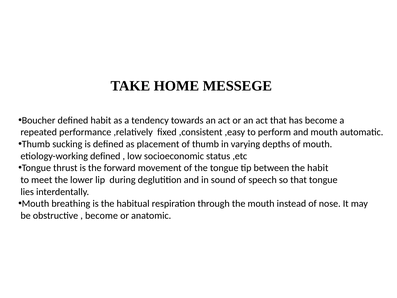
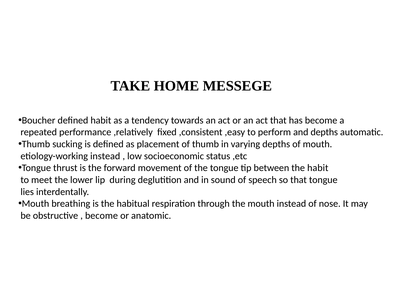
and mouth: mouth -> depths
etiology-working defined: defined -> instead
